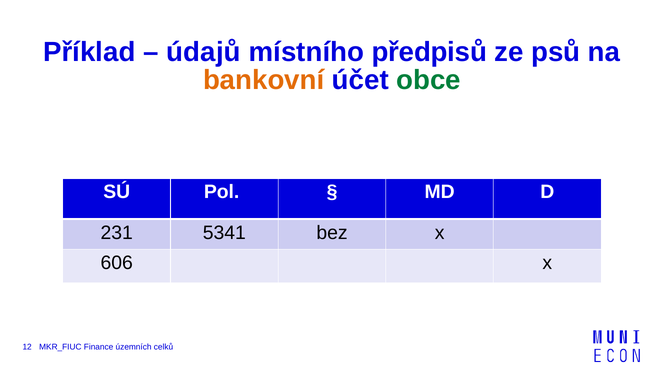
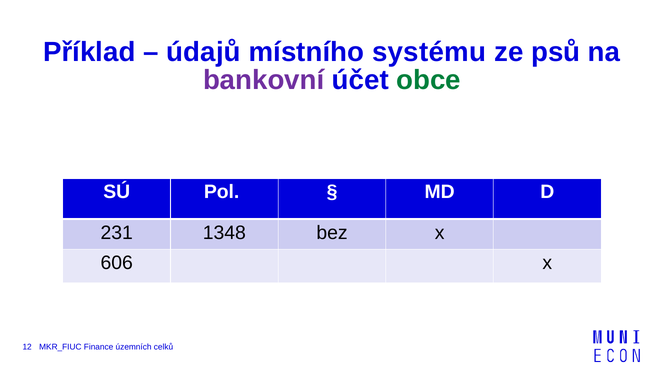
předpisů: předpisů -> systému
bankovní colour: orange -> purple
5341: 5341 -> 1348
